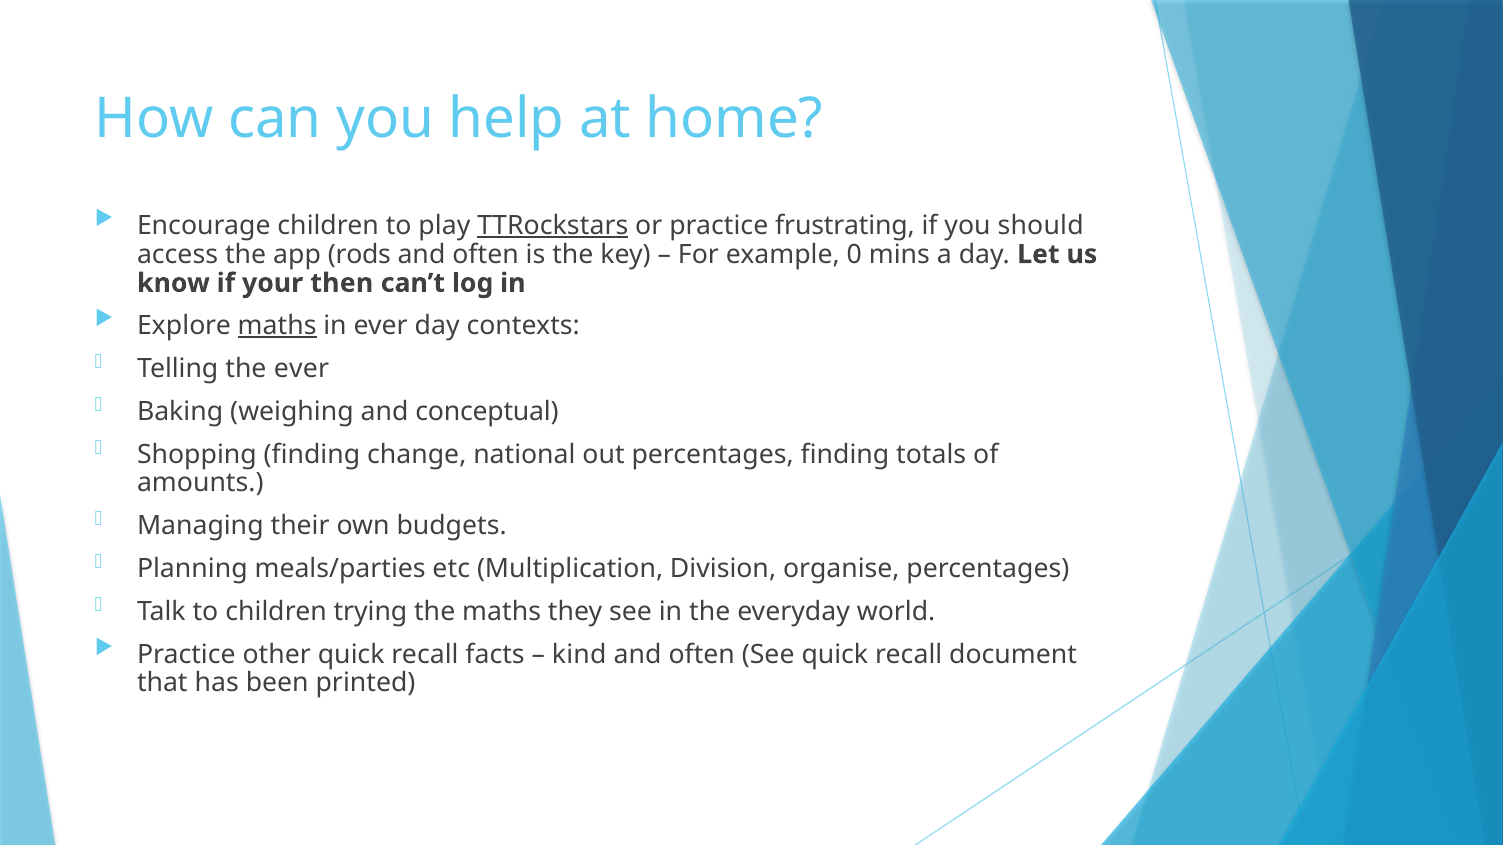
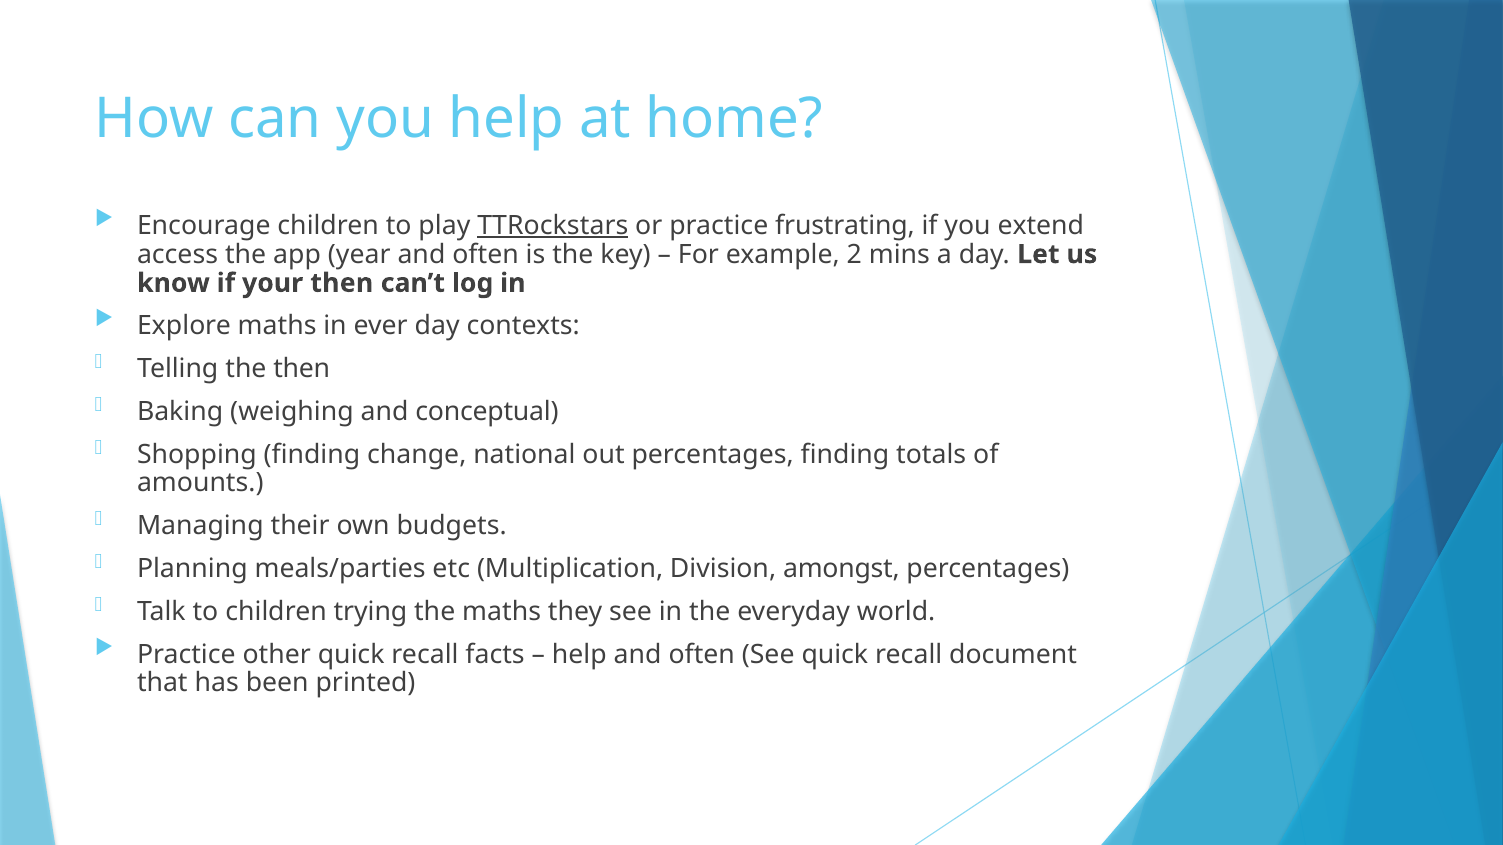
should: should -> extend
rods: rods -> year
0: 0 -> 2
maths at (277, 326) underline: present -> none
the ever: ever -> then
organise: organise -> amongst
kind at (579, 655): kind -> help
